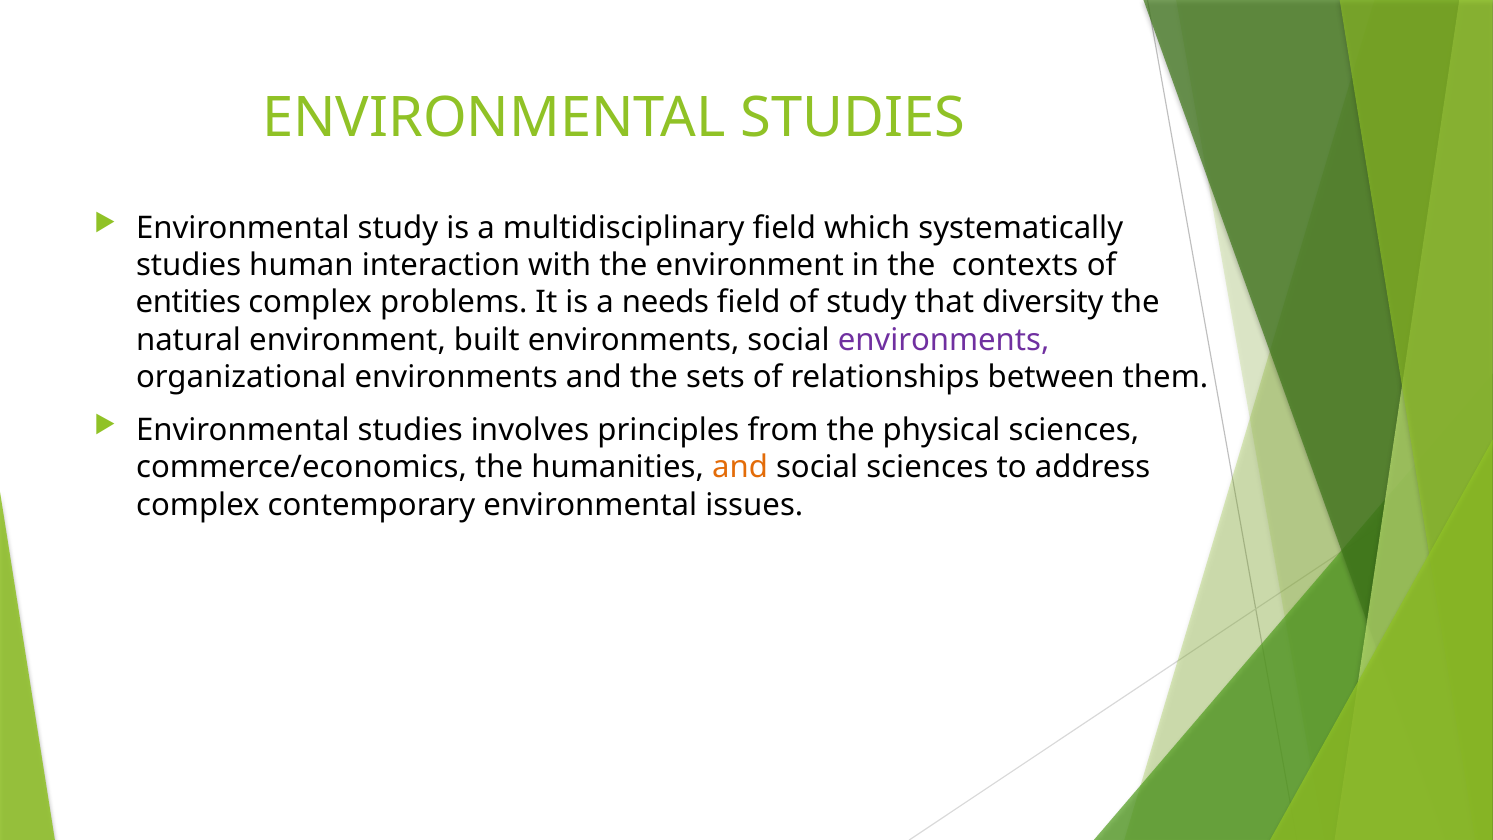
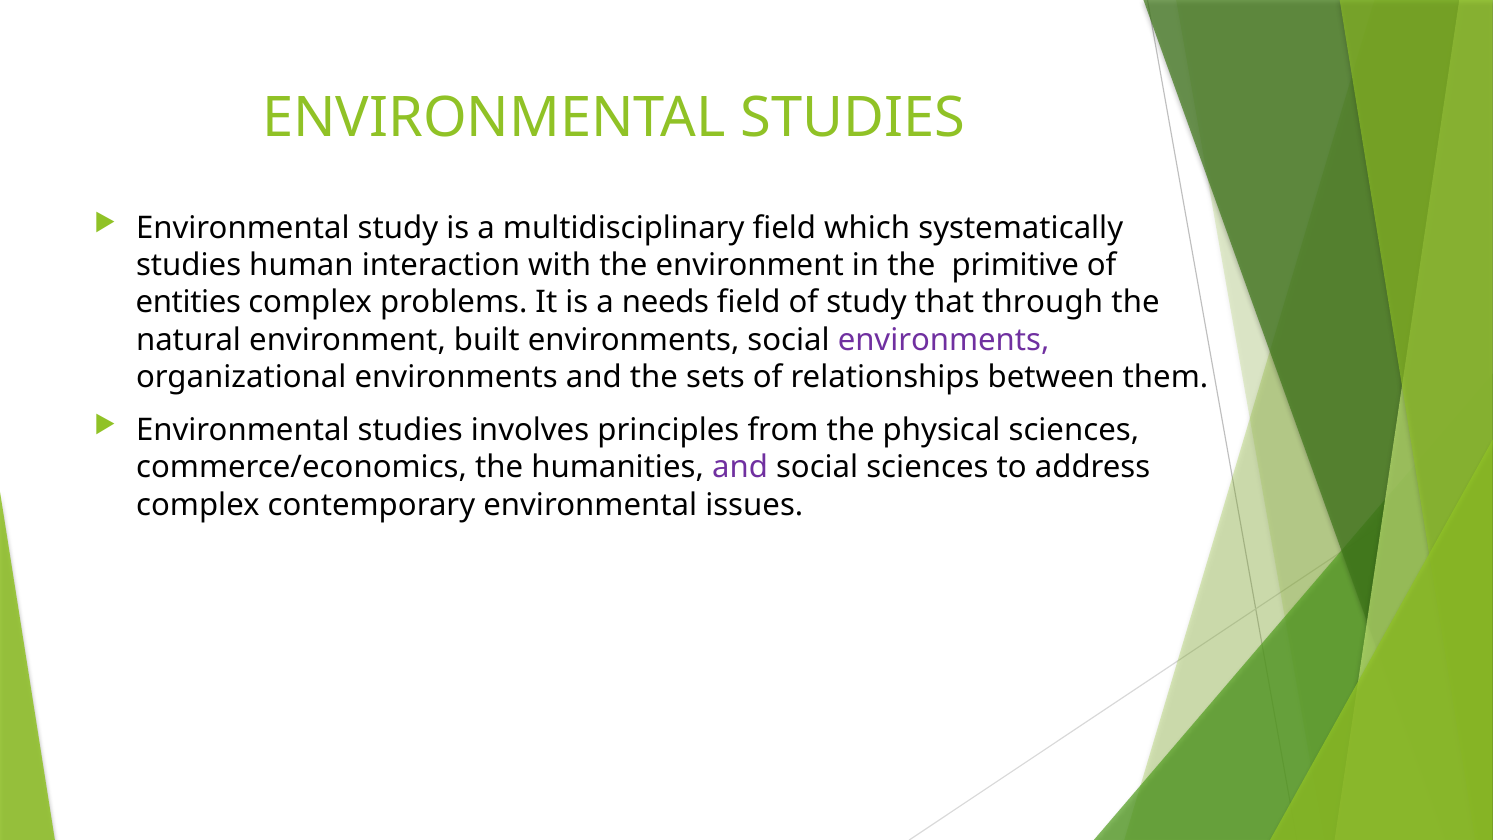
contexts: contexts -> primitive
diversity: diversity -> through
and at (740, 468) colour: orange -> purple
